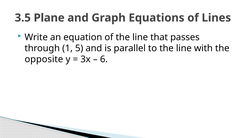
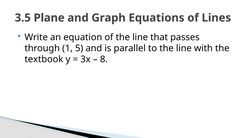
opposite: opposite -> textbook
6: 6 -> 8
